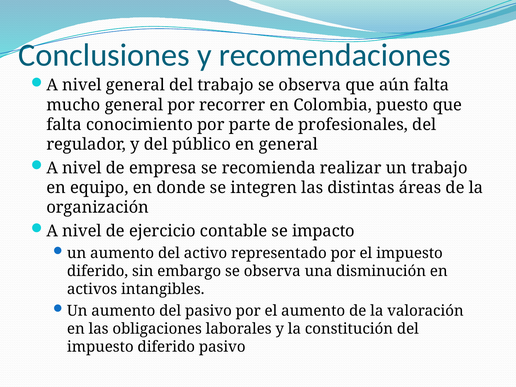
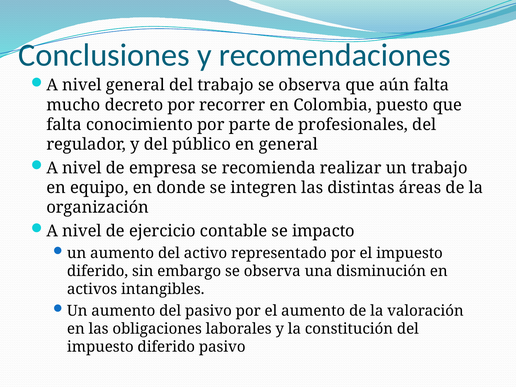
mucho general: general -> decreto
